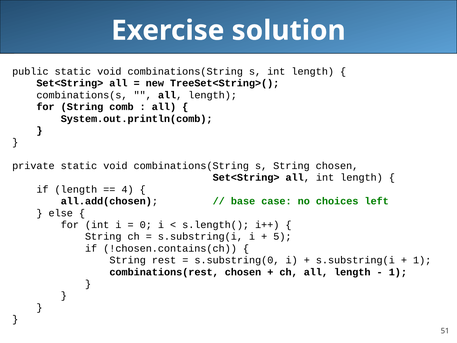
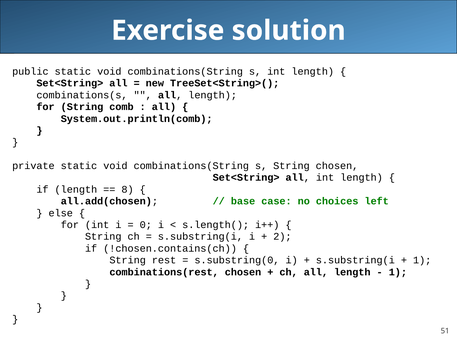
4: 4 -> 8
5: 5 -> 2
